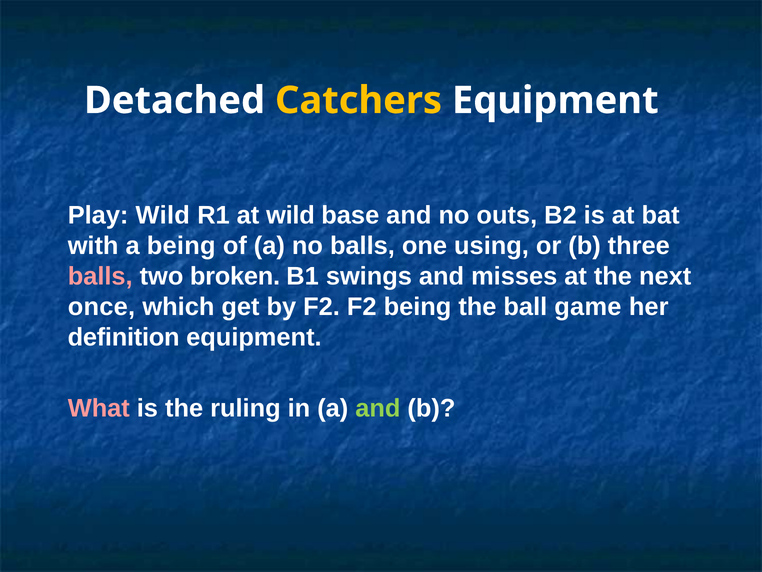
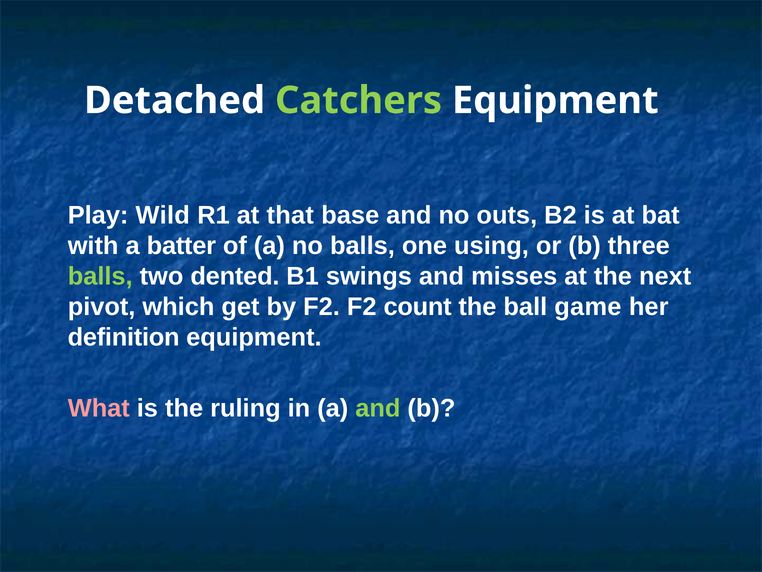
Catchers colour: yellow -> light green
at wild: wild -> that
a being: being -> batter
balls at (100, 276) colour: pink -> light green
broken: broken -> dented
once: once -> pivot
F2 being: being -> count
